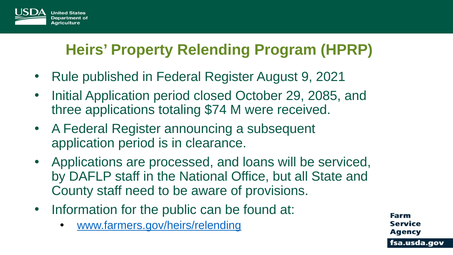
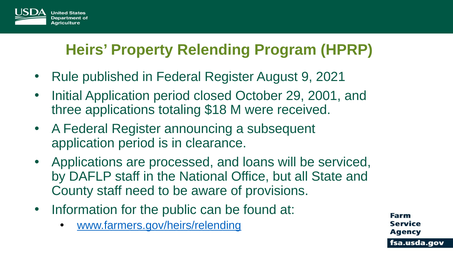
2085: 2085 -> 2001
$74: $74 -> $18
